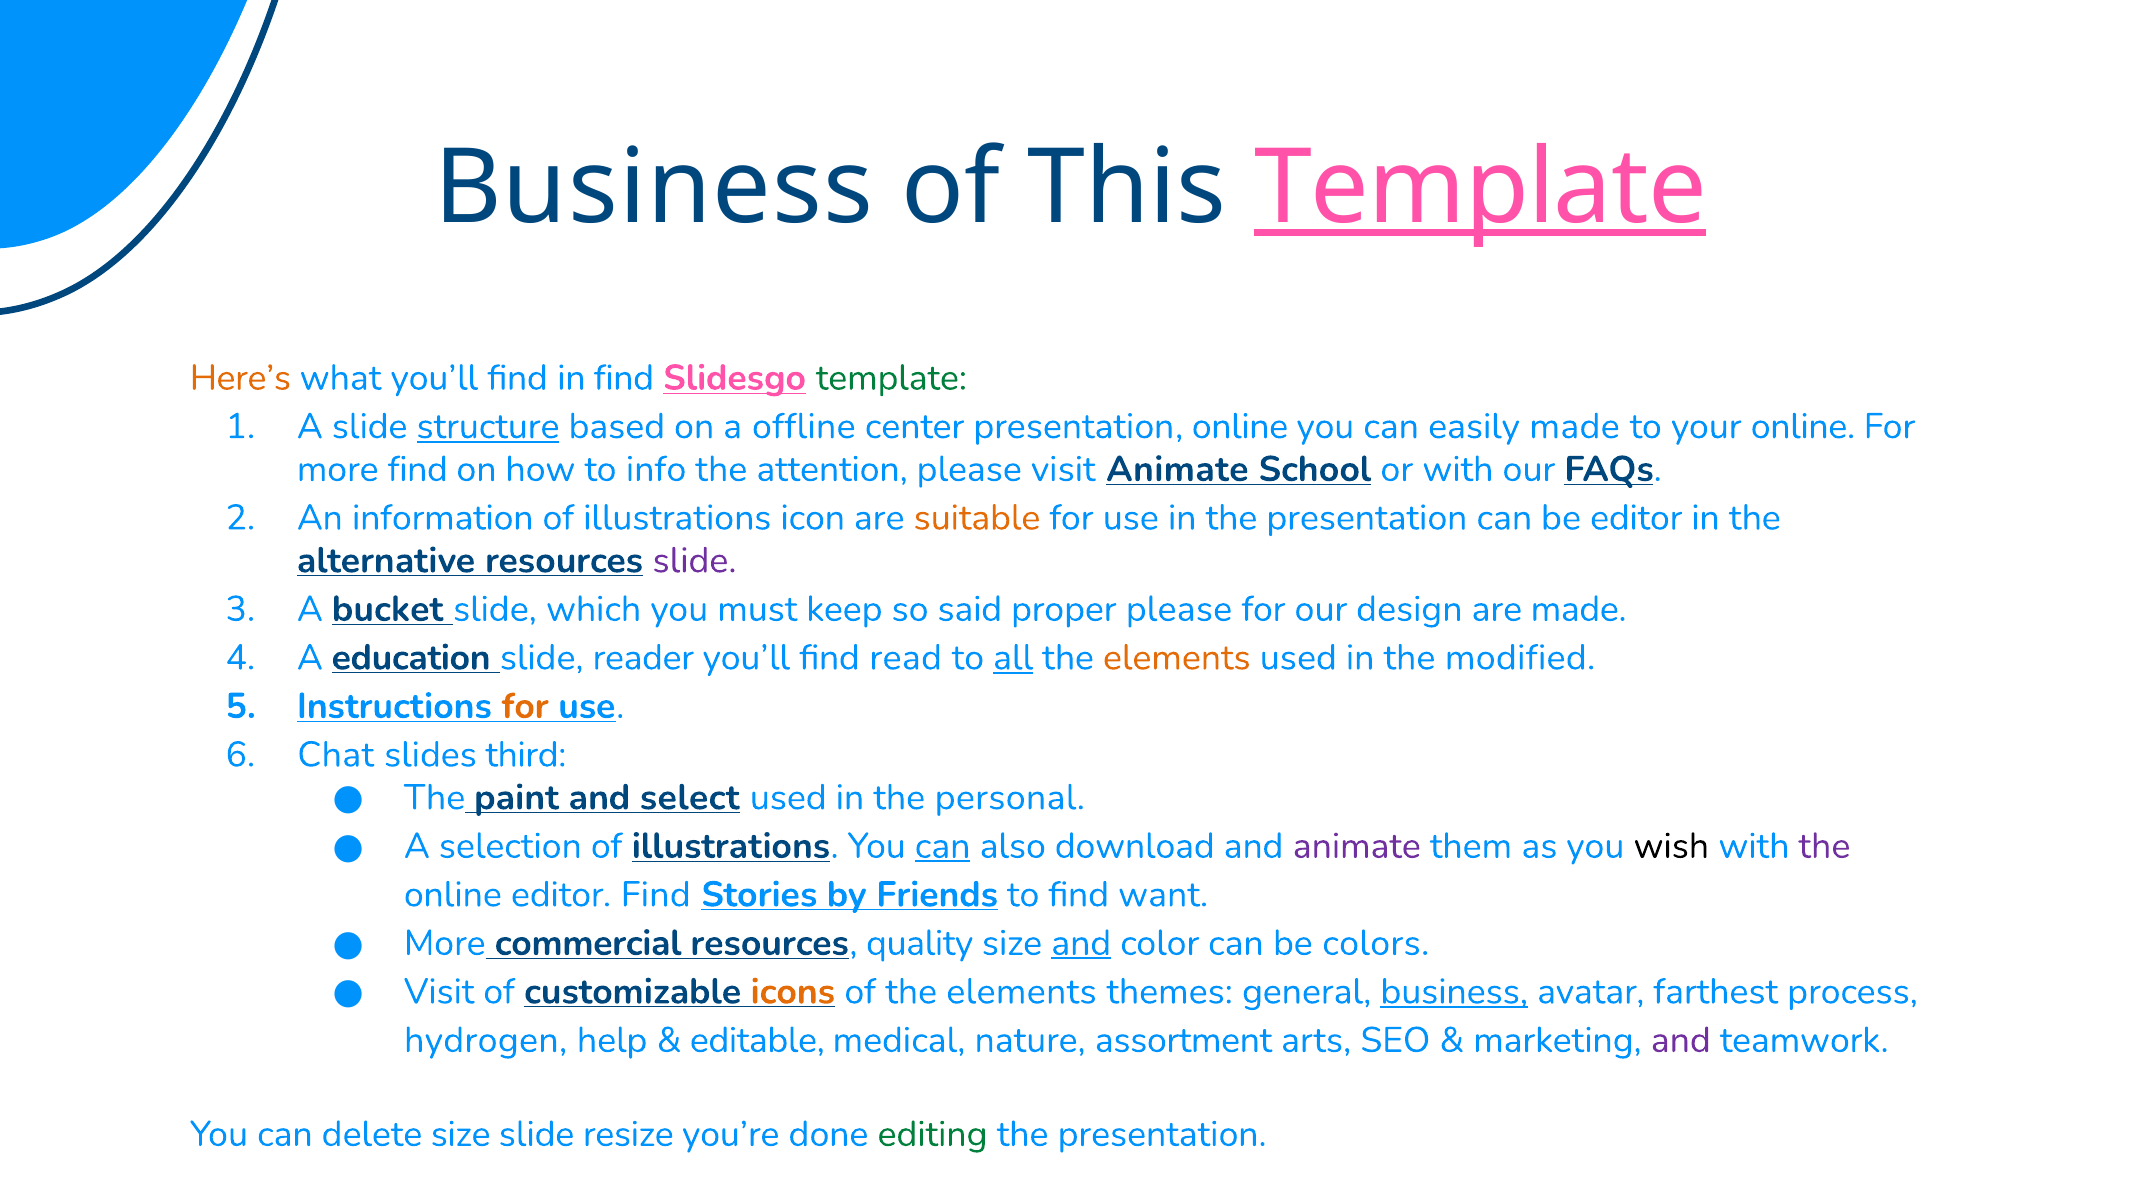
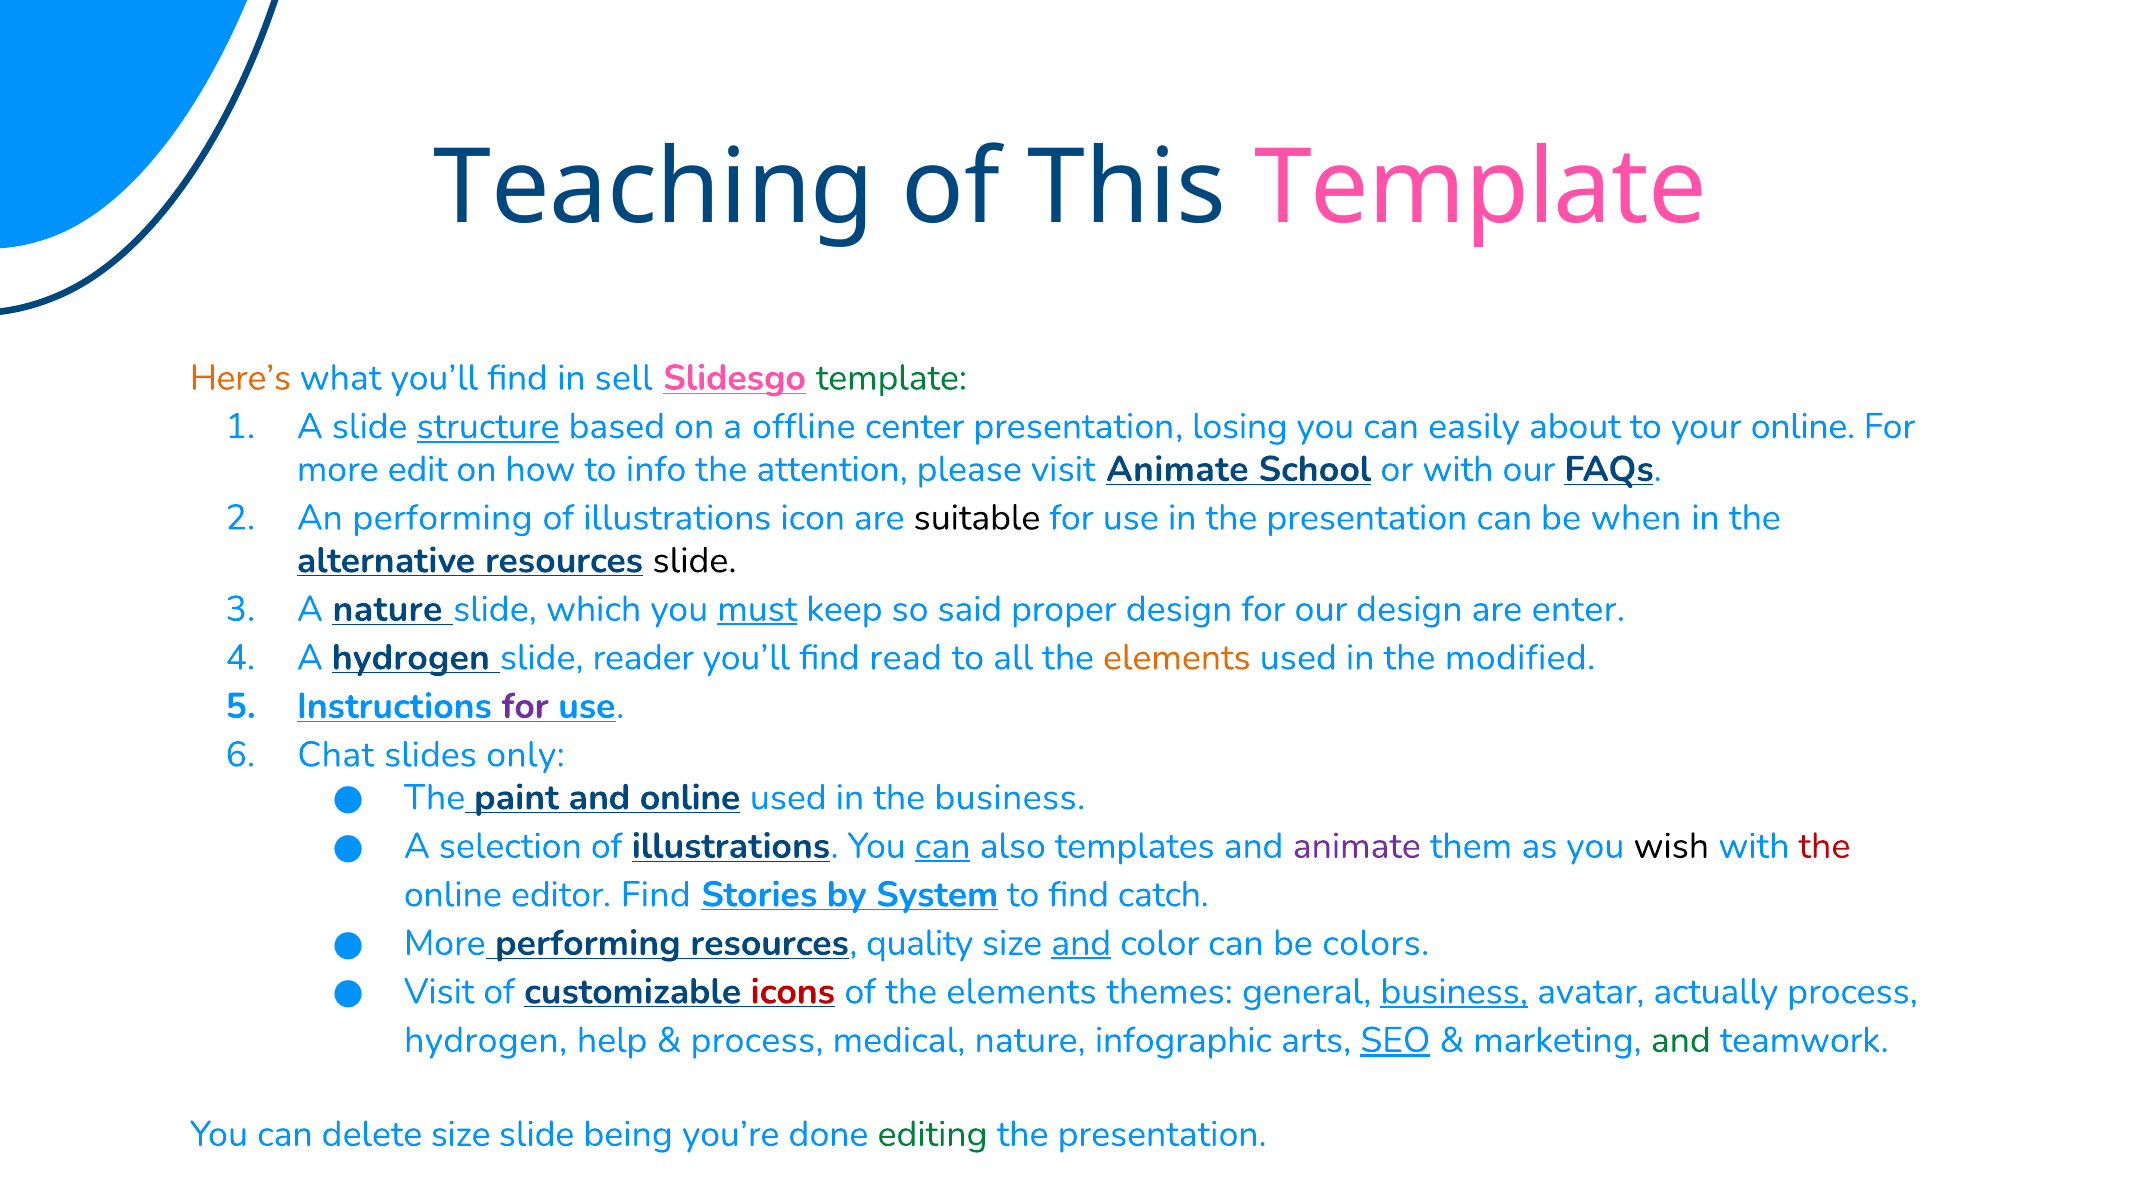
Business at (654, 188): Business -> Teaching
Template at (1480, 188) underline: present -> none
in find: find -> sell
presentation online: online -> losing
easily made: made -> about
more find: find -> edit
An information: information -> performing
suitable colour: orange -> black
be editor: editor -> when
slide at (694, 560) colour: purple -> black
A bucket: bucket -> nature
must underline: none -> present
proper please: please -> design
are made: made -> enter
A education: education -> hydrogen
all underline: present -> none
for at (525, 706) colour: orange -> purple
third: third -> only
and select: select -> online
the personal: personal -> business
download: download -> templates
the at (1824, 846) colour: purple -> red
Friends: Friends -> System
want: want -> catch
More commercial: commercial -> performing
icons colour: orange -> red
farthest: farthest -> actually
editable at (757, 1040): editable -> process
assortment: assortment -> infographic
SEO underline: none -> present
and at (1681, 1040) colour: purple -> green
resize: resize -> being
